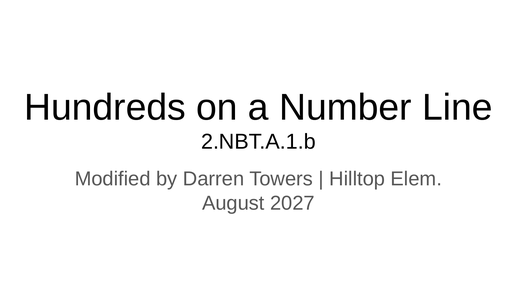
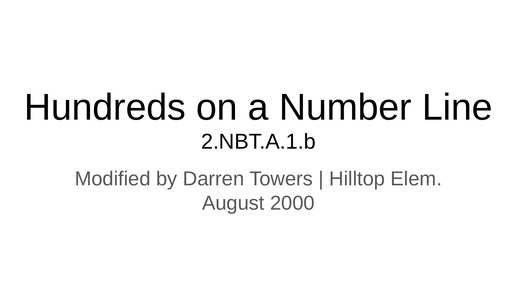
2027: 2027 -> 2000
